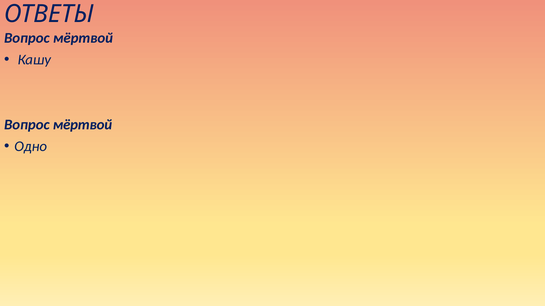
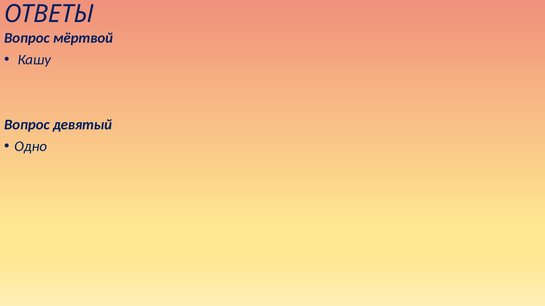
мёртвой at (82, 125): мёртвой -> девятый
